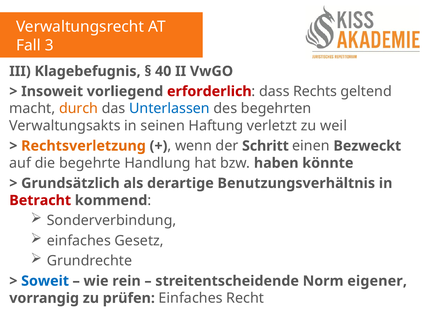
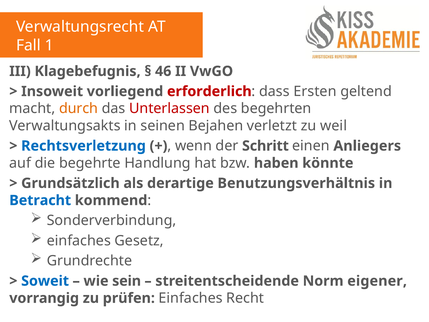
3: 3 -> 1
40: 40 -> 46
Rechts: Rechts -> Ersten
Unterlassen colour: blue -> red
Haftung: Haftung -> Bejahen
Rechtsverletzung colour: orange -> blue
Bezweckt: Bezweckt -> Anliegers
Betracht colour: red -> blue
rein: rein -> sein
